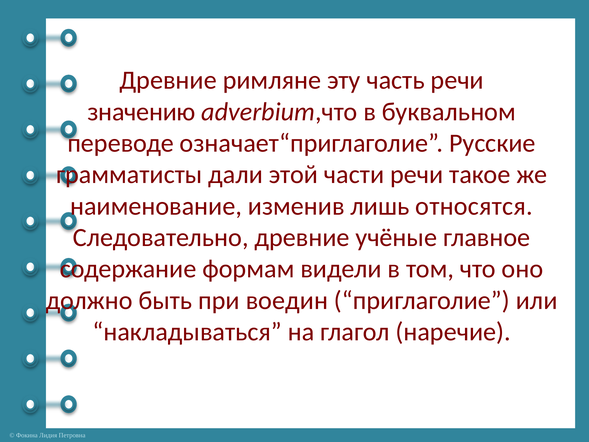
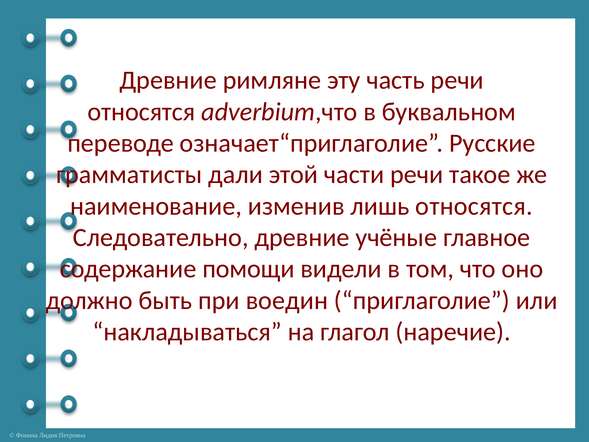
значению at (142, 112): значению -> относятся
формам: формам -> помощи
